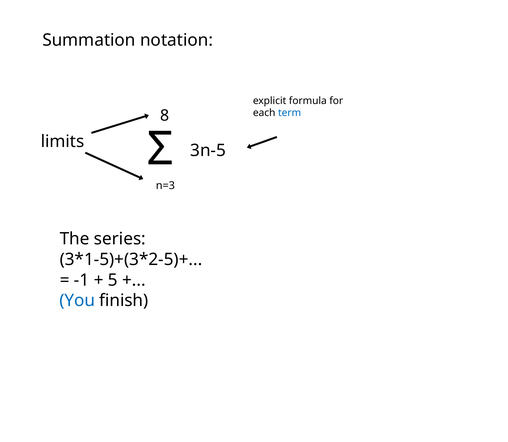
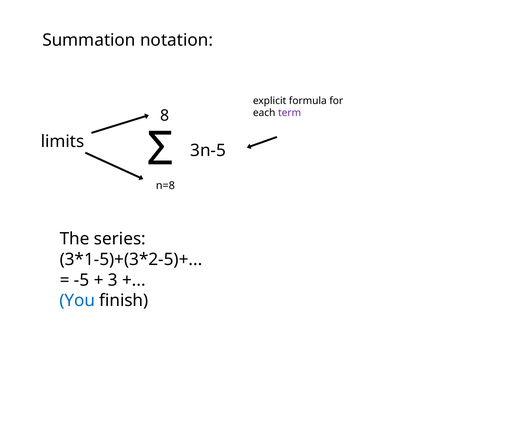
term colour: blue -> purple
n=3: n=3 -> n=8
-1: -1 -> -5
5: 5 -> 3
